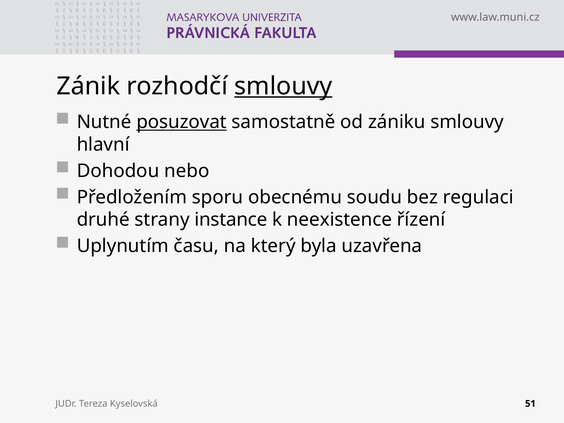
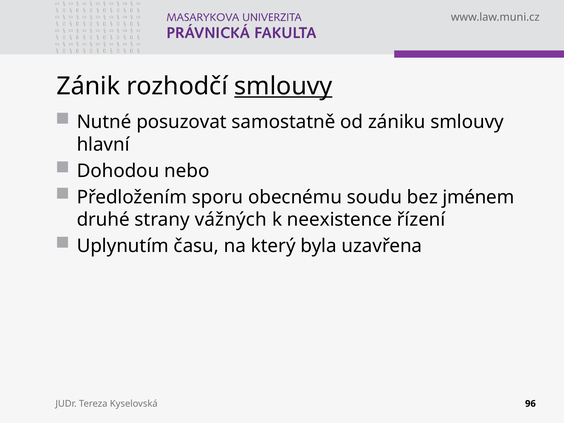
posuzovat underline: present -> none
regulaci: regulaci -> jménem
instance: instance -> vážných
51: 51 -> 96
